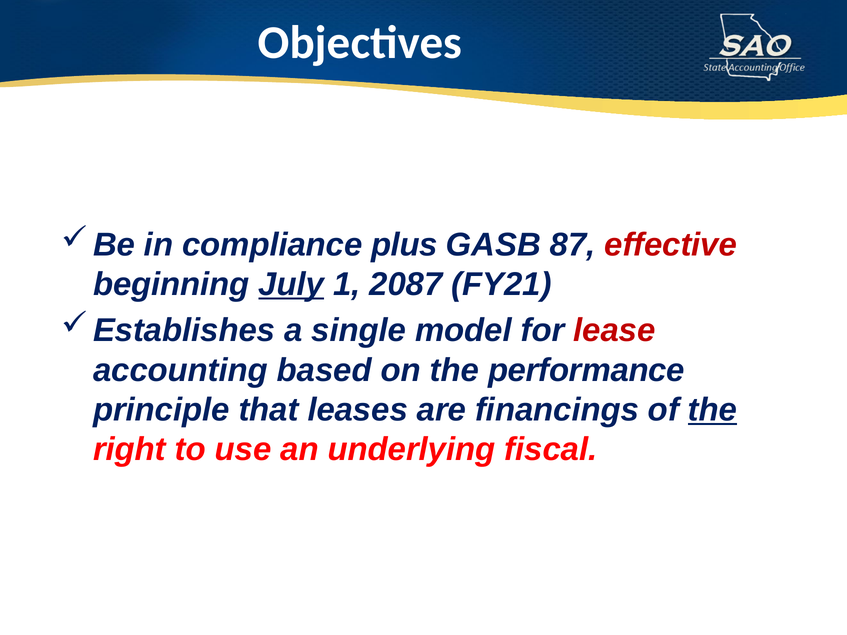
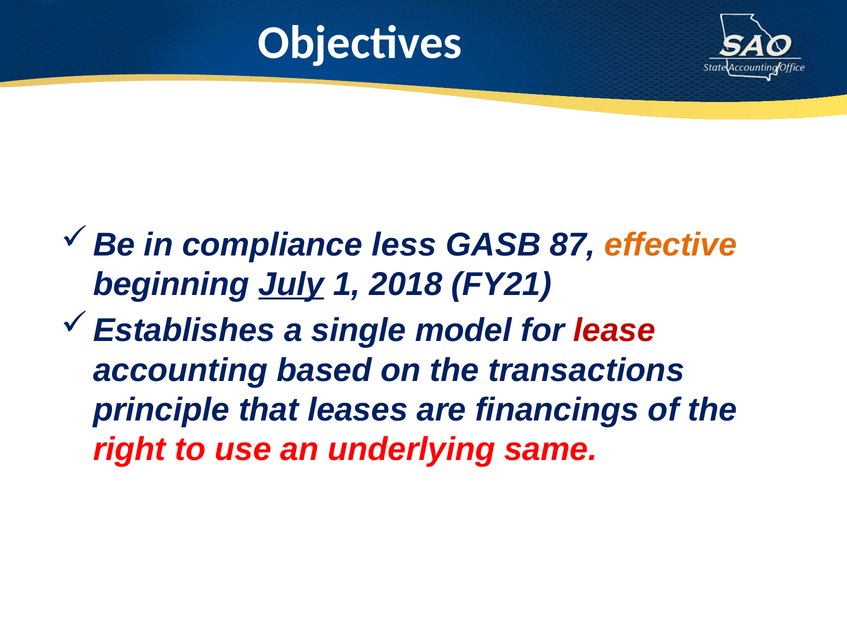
plus: plus -> less
effective colour: red -> orange
2087: 2087 -> 2018
performance: performance -> transactions
the at (713, 410) underline: present -> none
fiscal: fiscal -> same
